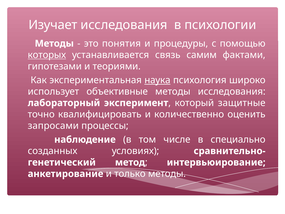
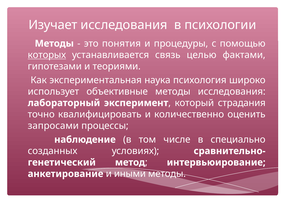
самим: самим -> целью
наука underline: present -> none
защитные: защитные -> страдания
только: только -> иными
